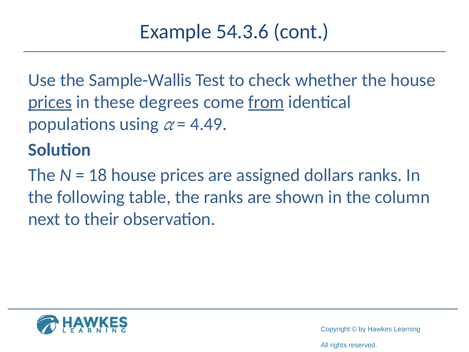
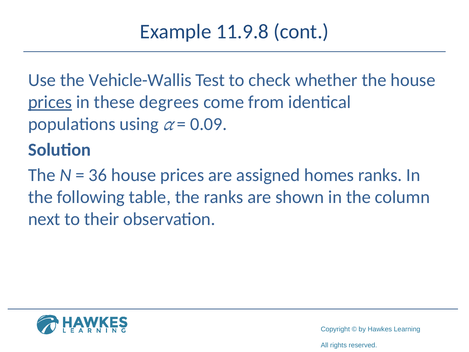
54.3.6: 54.3.6 -> 11.9.8
Sample-Wallis: Sample-Wallis -> Vehicle-Wallis
from underline: present -> none
4.49: 4.49 -> 0.09
18: 18 -> 36
dollars: dollars -> homes
